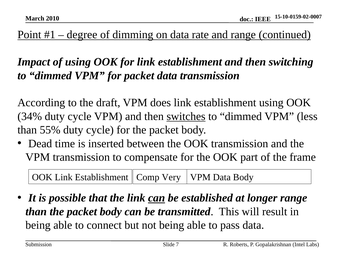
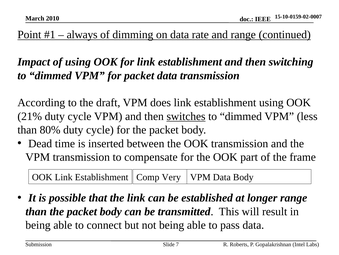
degree: degree -> always
34%: 34% -> 21%
55%: 55% -> 80%
can at (157, 197) underline: present -> none
